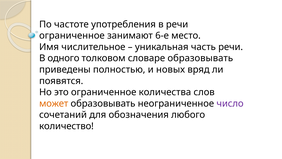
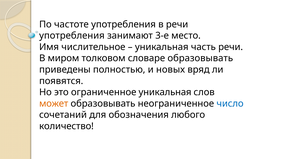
ограниченное at (72, 36): ограниченное -> употребления
6-е: 6-е -> 3-е
одного: одного -> миром
ограниченное количества: количества -> уникальная
число colour: purple -> blue
